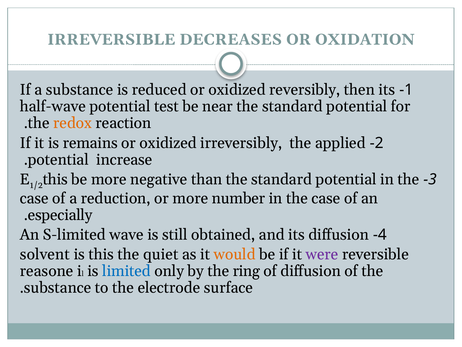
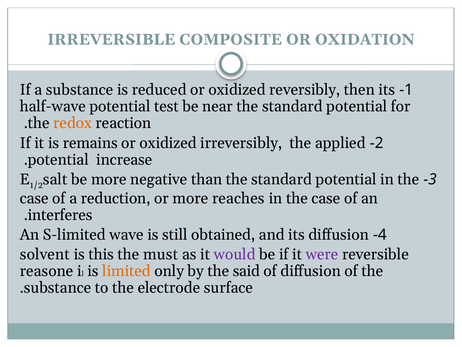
DECREASES: DECREASES -> COMPOSITE
this at (55, 179): this -> salt
number: number -> reaches
especially: especially -> interferes
quiet: quiet -> must
would colour: orange -> purple
limited colour: blue -> orange
ring: ring -> said
